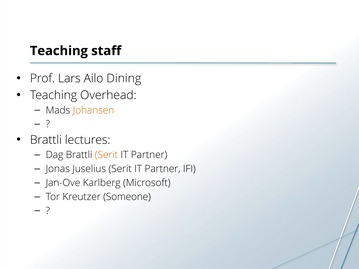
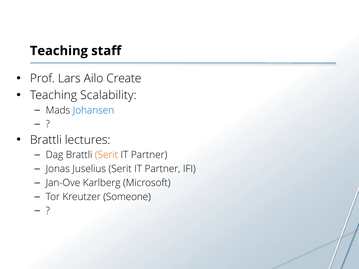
Dining: Dining -> Create
Overhead: Overhead -> Scalability
Johansen colour: orange -> blue
